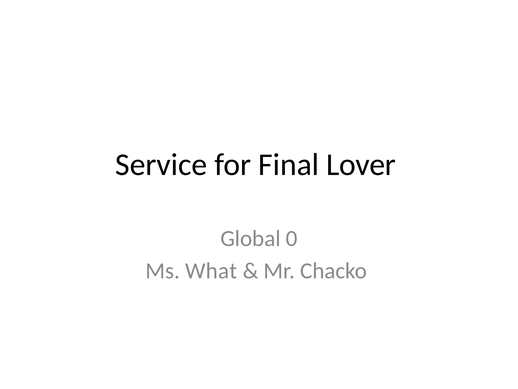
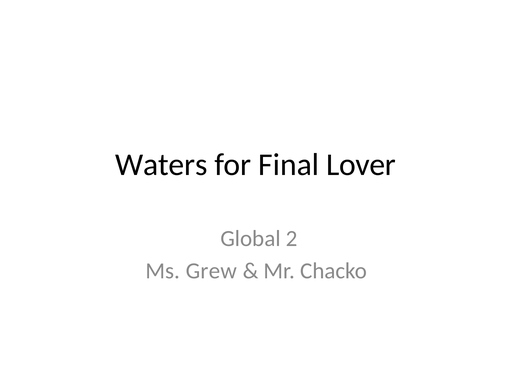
Service: Service -> Waters
0: 0 -> 2
What: What -> Grew
